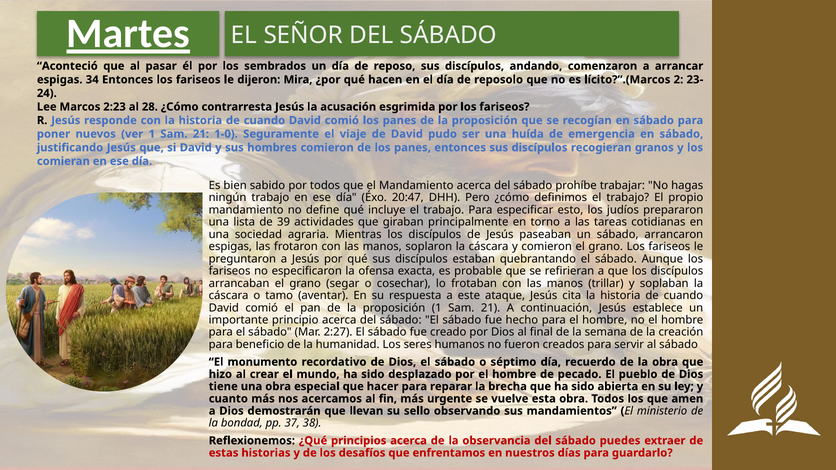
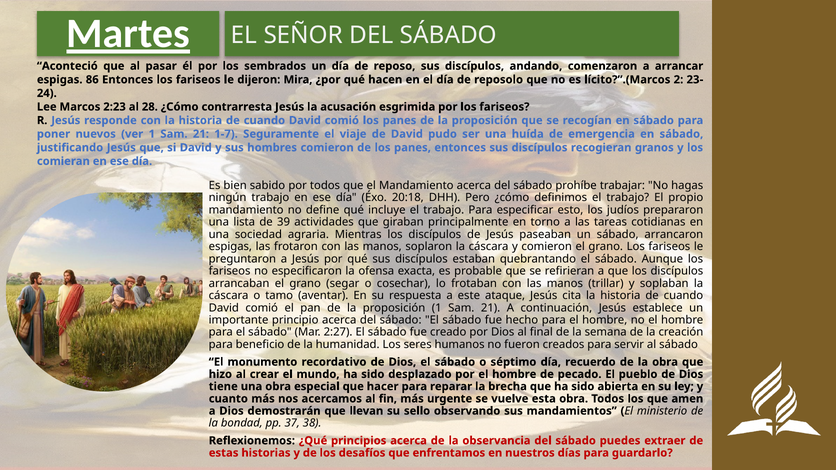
34: 34 -> 86
1-0: 1-0 -> 1-7
20:47: 20:47 -> 20:18
